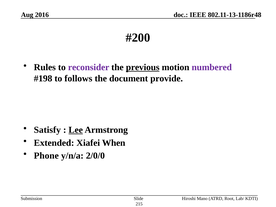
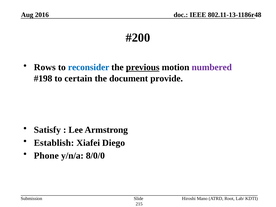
Rules: Rules -> Rows
reconsider colour: purple -> blue
follows: follows -> certain
Lee underline: present -> none
Extended: Extended -> Establish
When: When -> Diego
2/0/0: 2/0/0 -> 8/0/0
